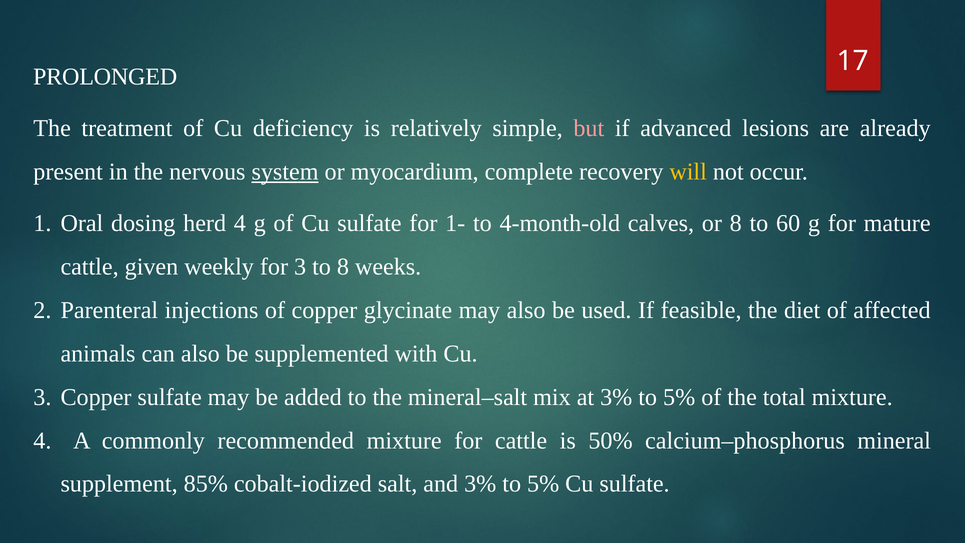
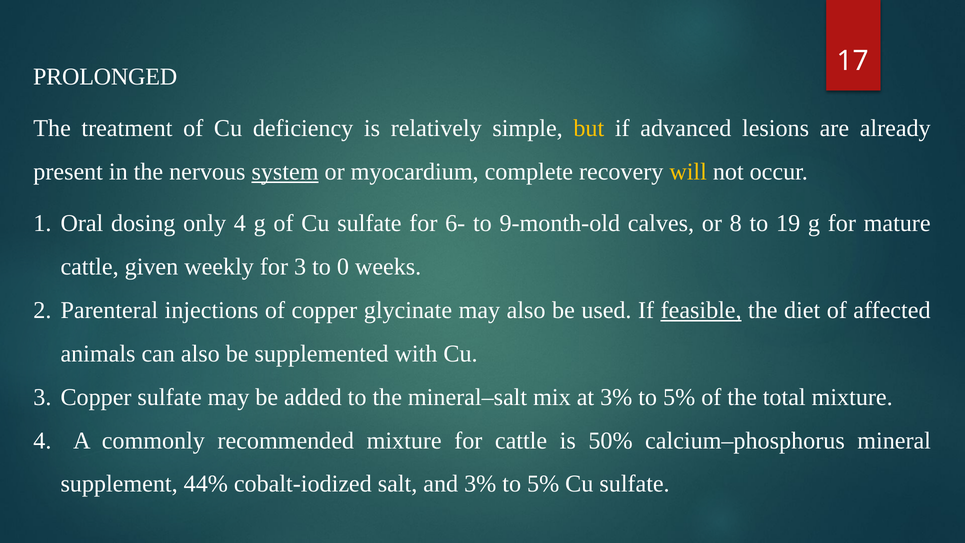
but colour: pink -> yellow
herd: herd -> only
1-: 1- -> 6-
4-month-old: 4-month-old -> 9-month-old
60: 60 -> 19
to 8: 8 -> 0
feasible underline: none -> present
85%: 85% -> 44%
